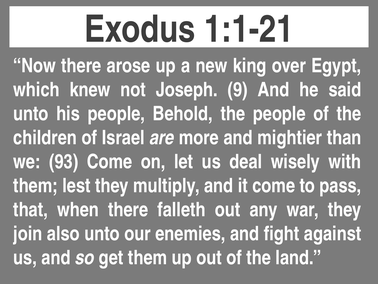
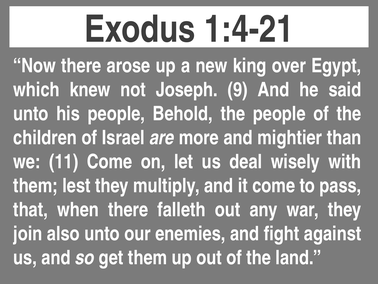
1:1-21: 1:1-21 -> 1:4-21
93: 93 -> 11
